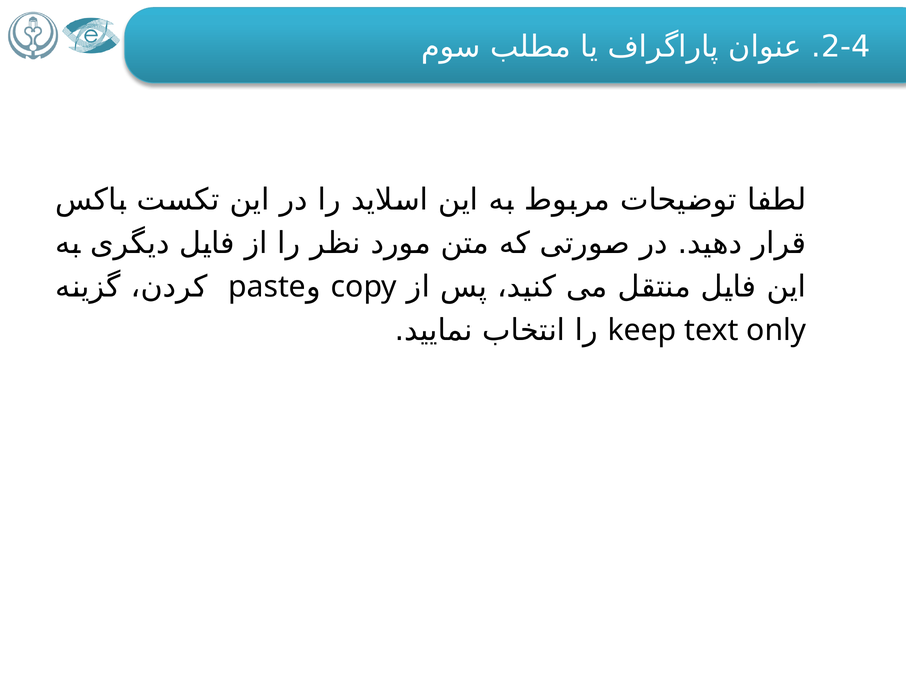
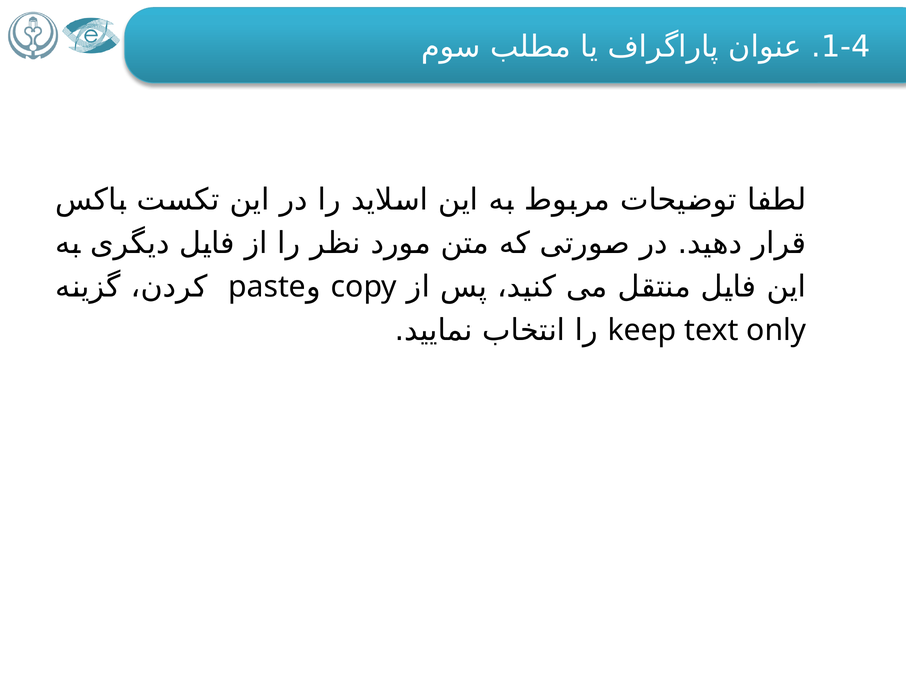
2-4: 2-4 -> 1-4
